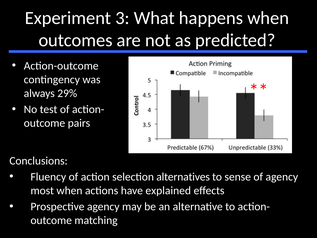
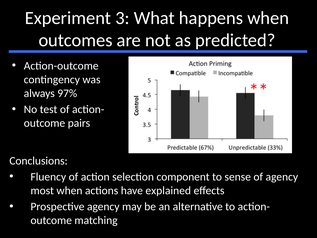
29%: 29% -> 97%
alternatives: alternatives -> component
